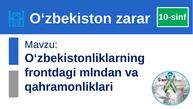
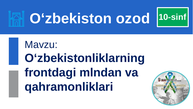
zarar: zarar -> ozod
